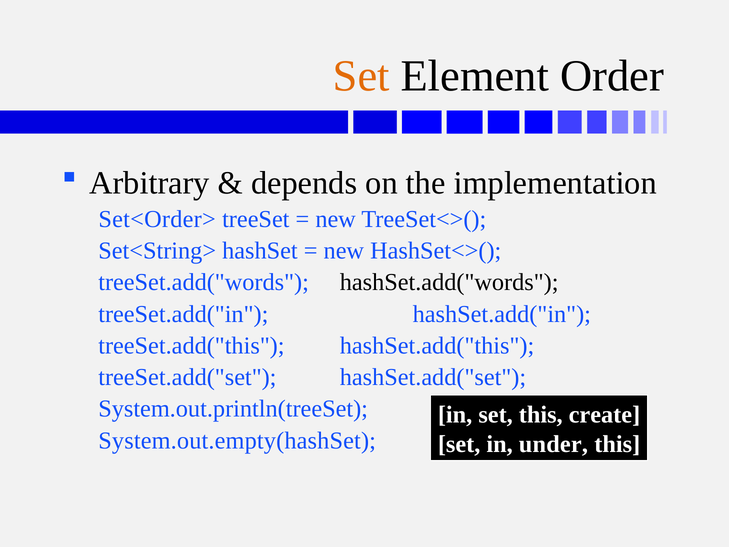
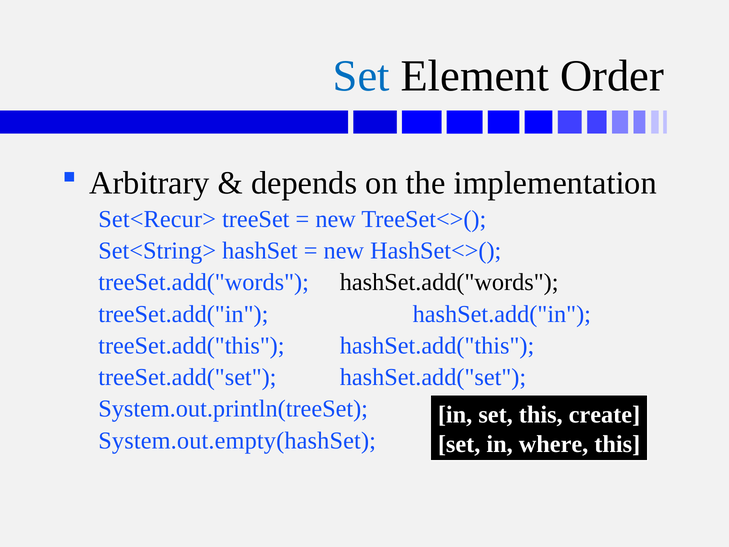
Set at (361, 76) colour: orange -> blue
Set<Order>: Set<Order> -> Set<Recur>
under: under -> where
